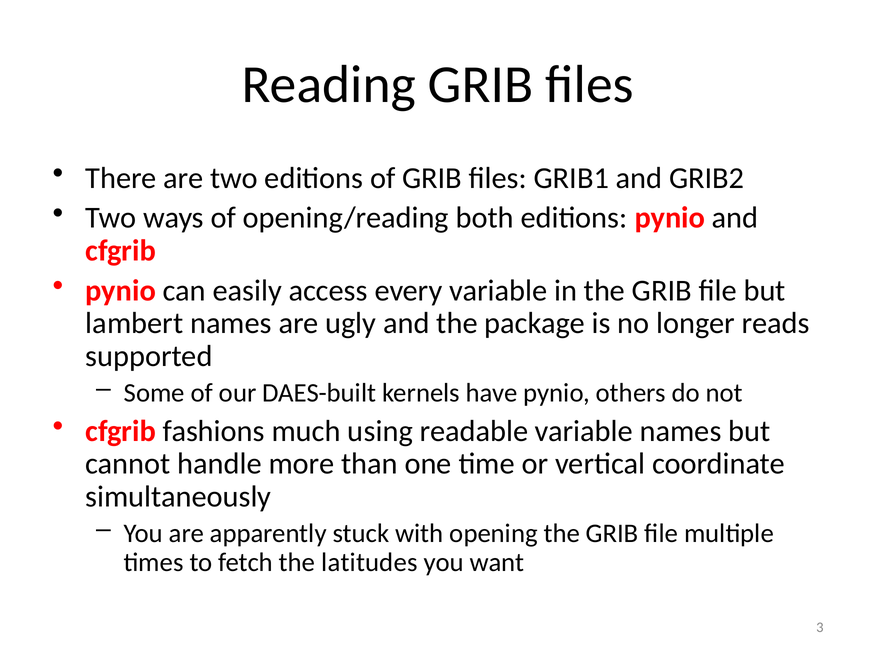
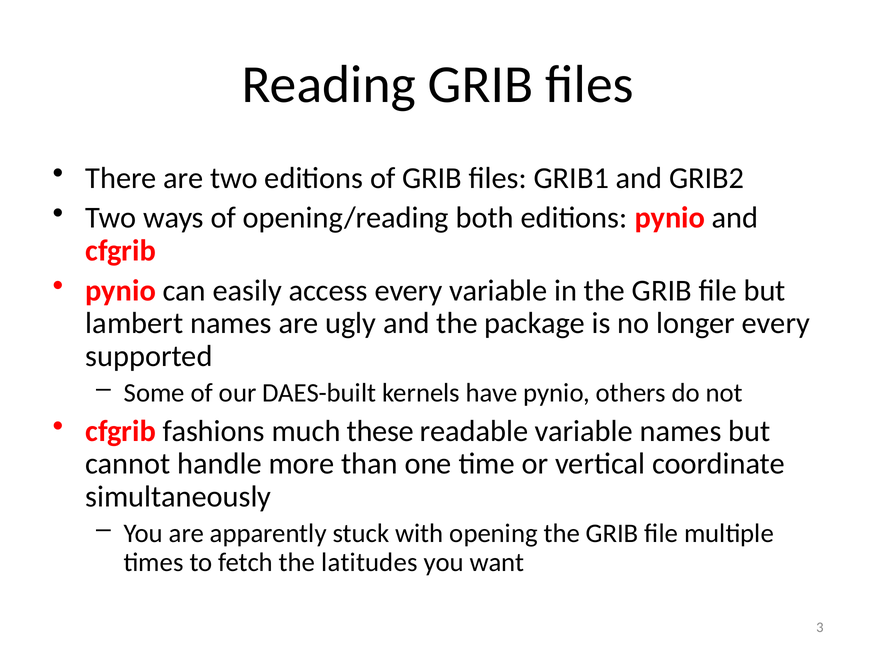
longer reads: reads -> every
using: using -> these
